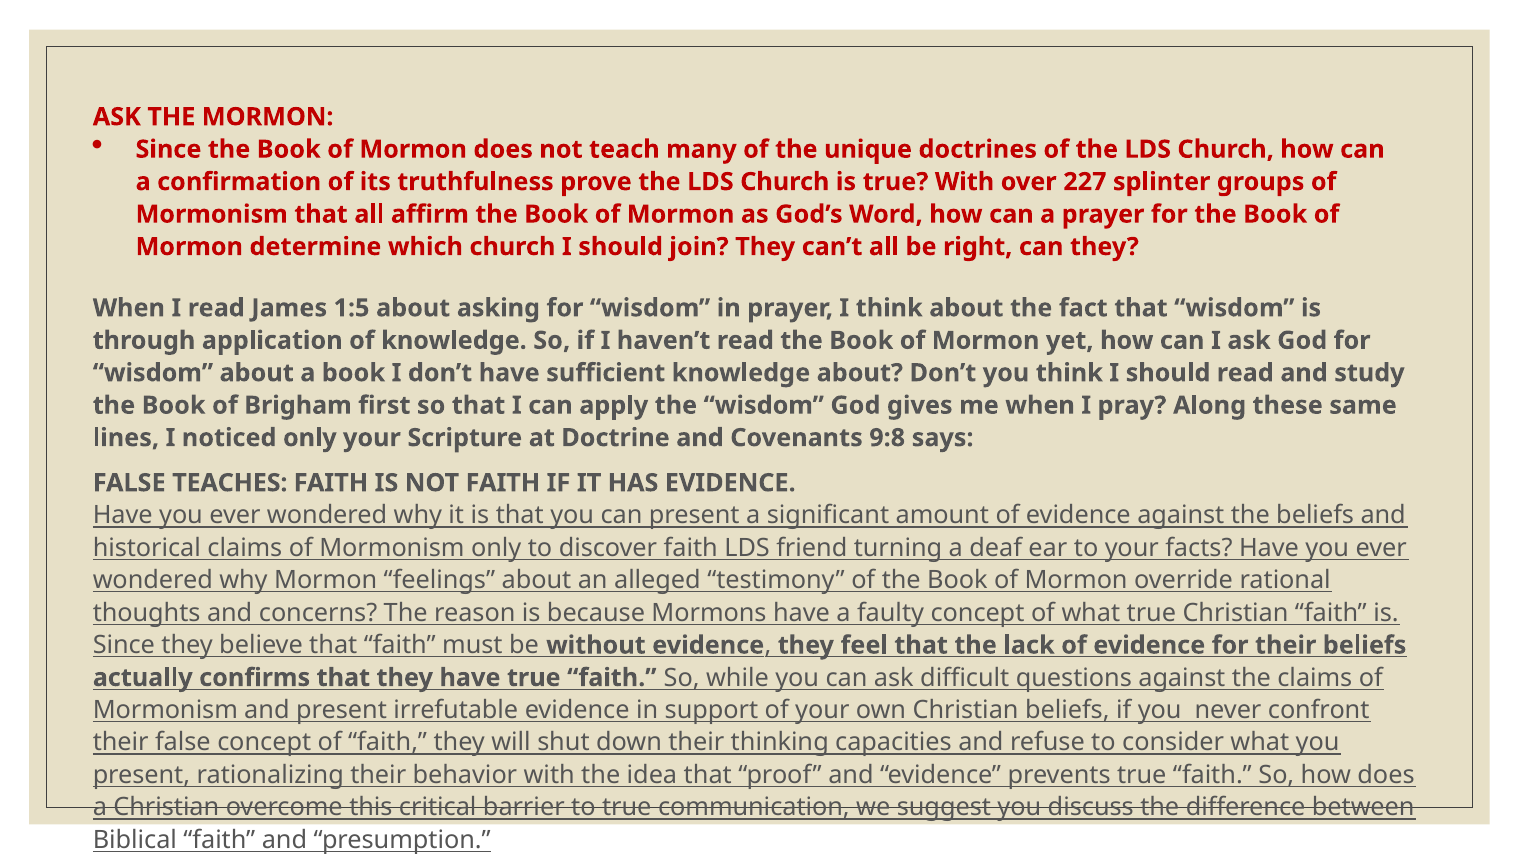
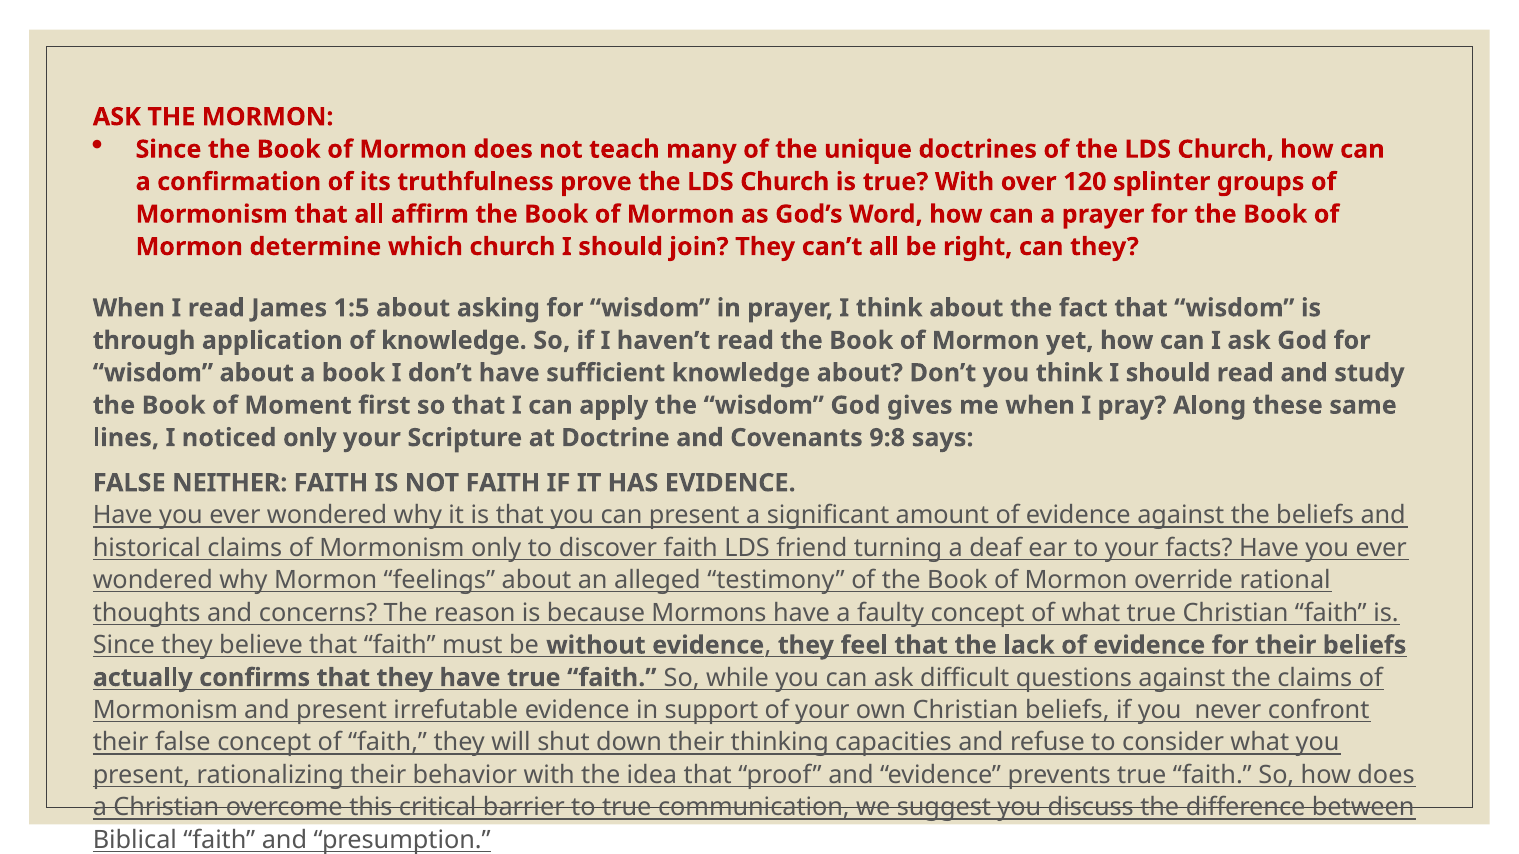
227: 227 -> 120
Brigham: Brigham -> Moment
TEACHES: TEACHES -> NEITHER
